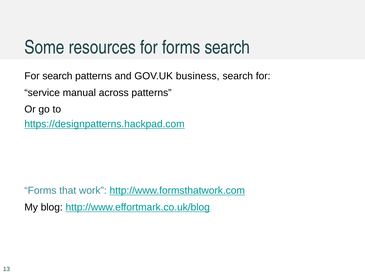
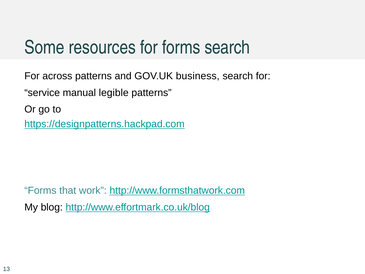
For search: search -> across
across: across -> legible
